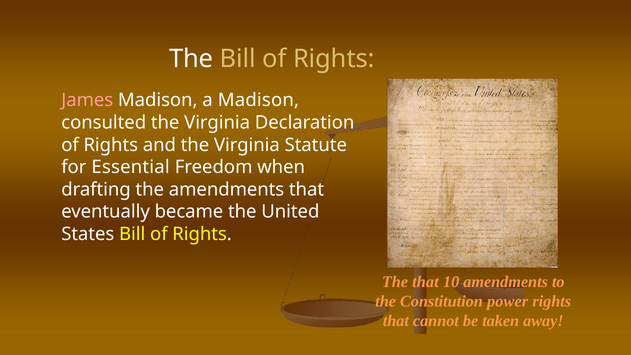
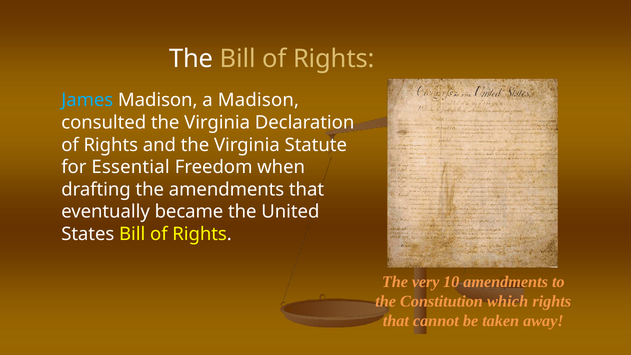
James colour: pink -> light blue
The that: that -> very
power: power -> which
